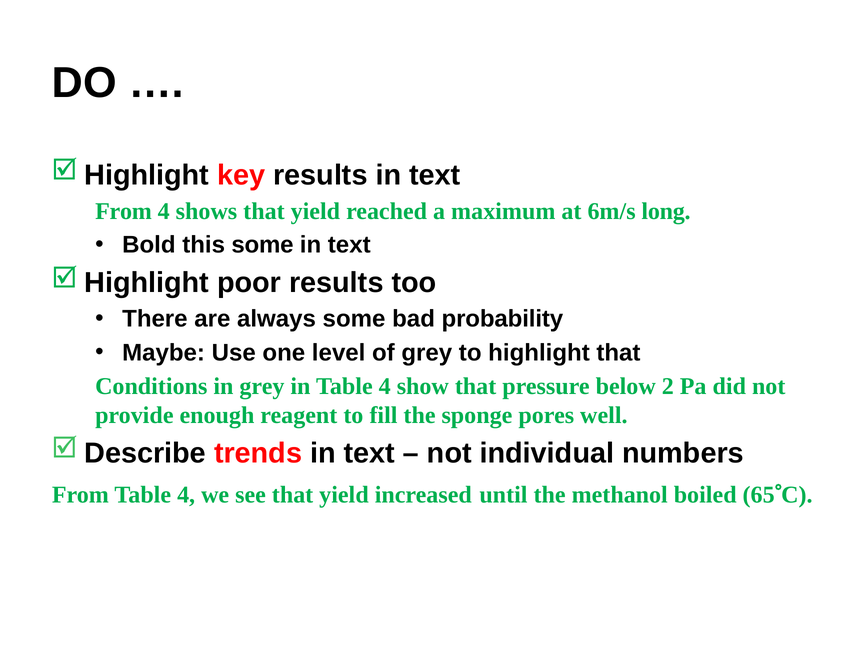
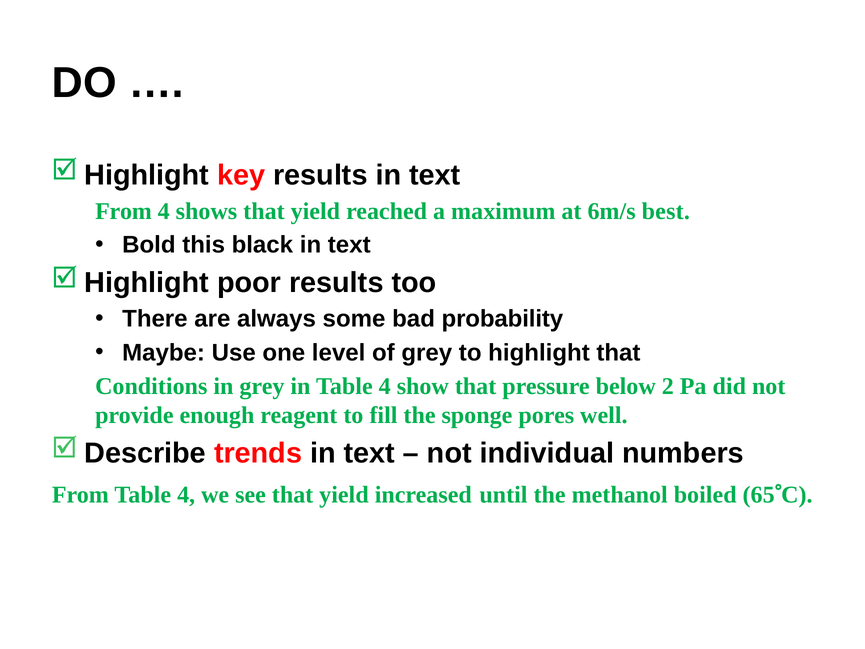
long: long -> best
this some: some -> black
